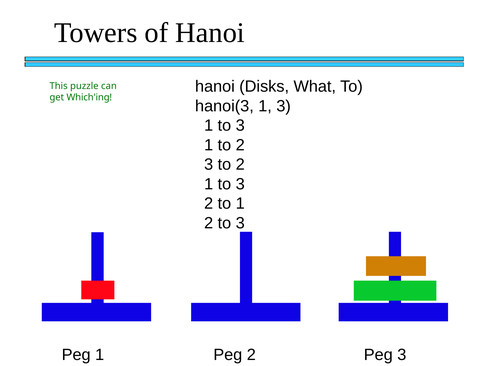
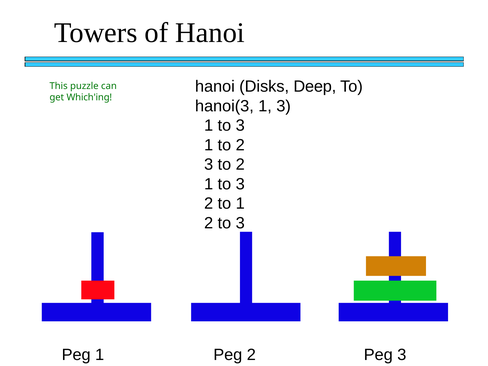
What: What -> Deep
